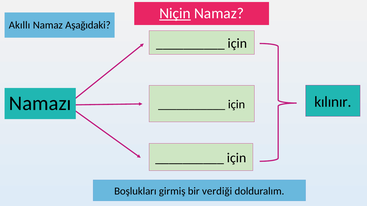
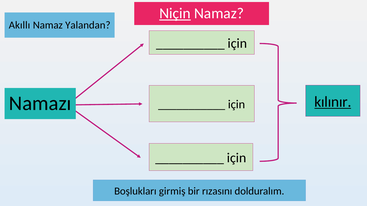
Aşağıdaki: Aşağıdaki -> Yalandan
kılınır underline: none -> present
verdiği: verdiği -> rızasını
